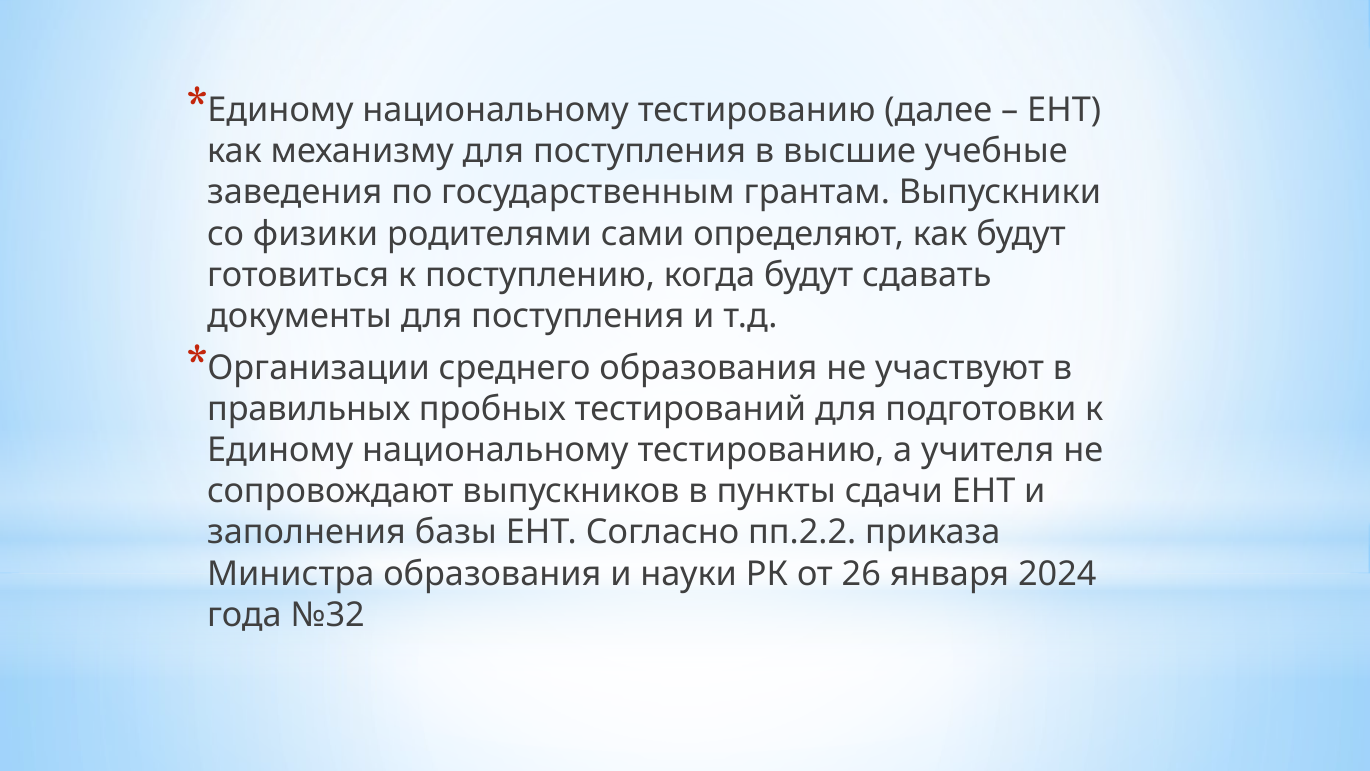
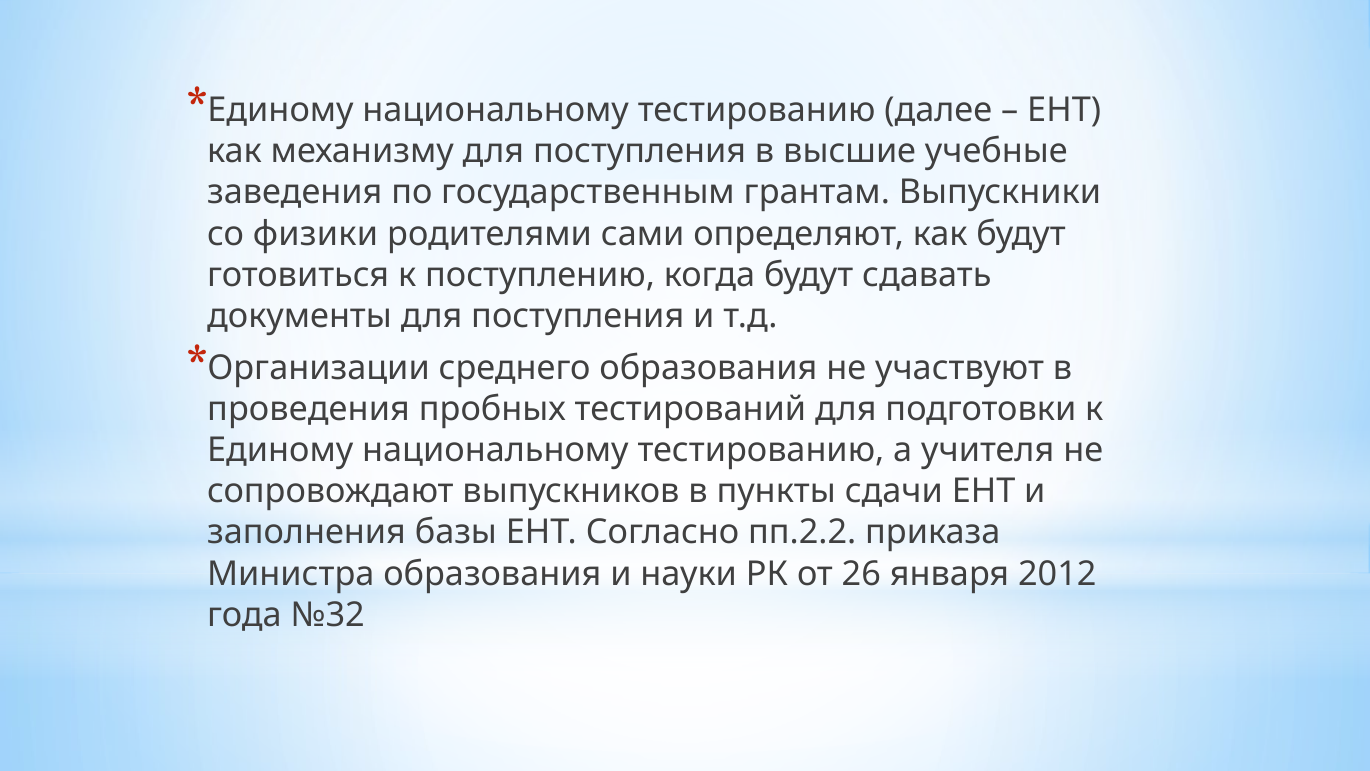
правильных: правильных -> проведения
2024: 2024 -> 2012
